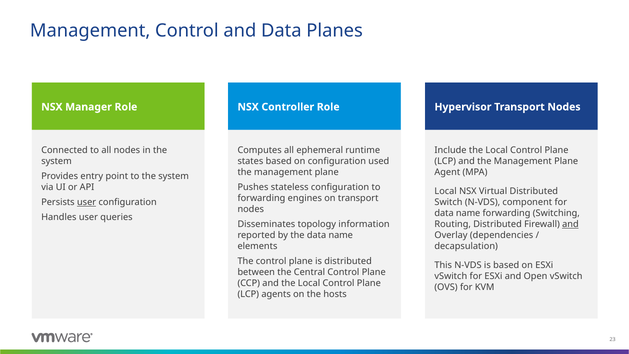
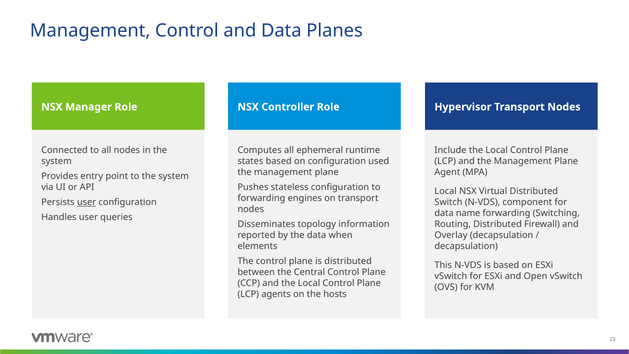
and at (570, 224) underline: present -> none
Overlay dependencies: dependencies -> decapsulation
the data name: name -> when
